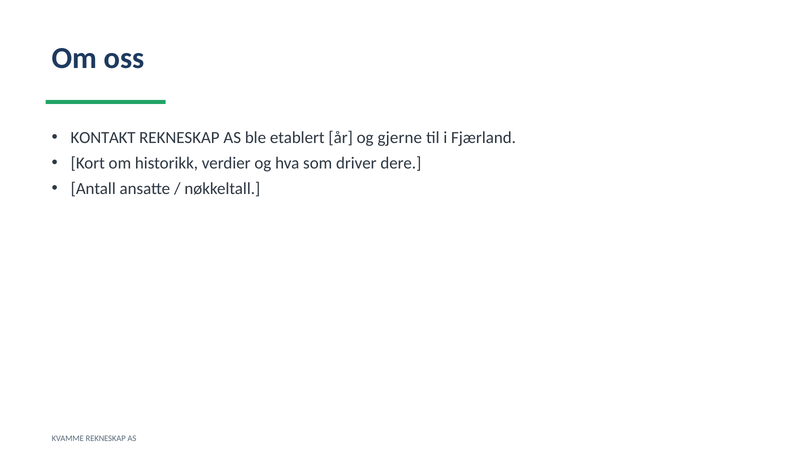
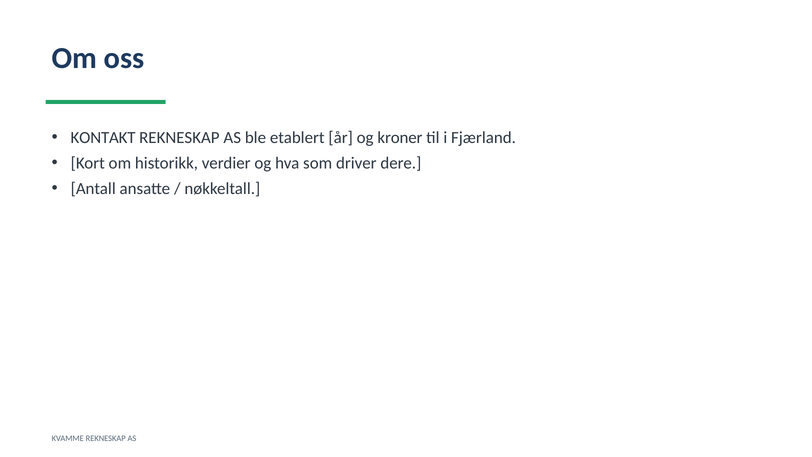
gjerne: gjerne -> kroner
